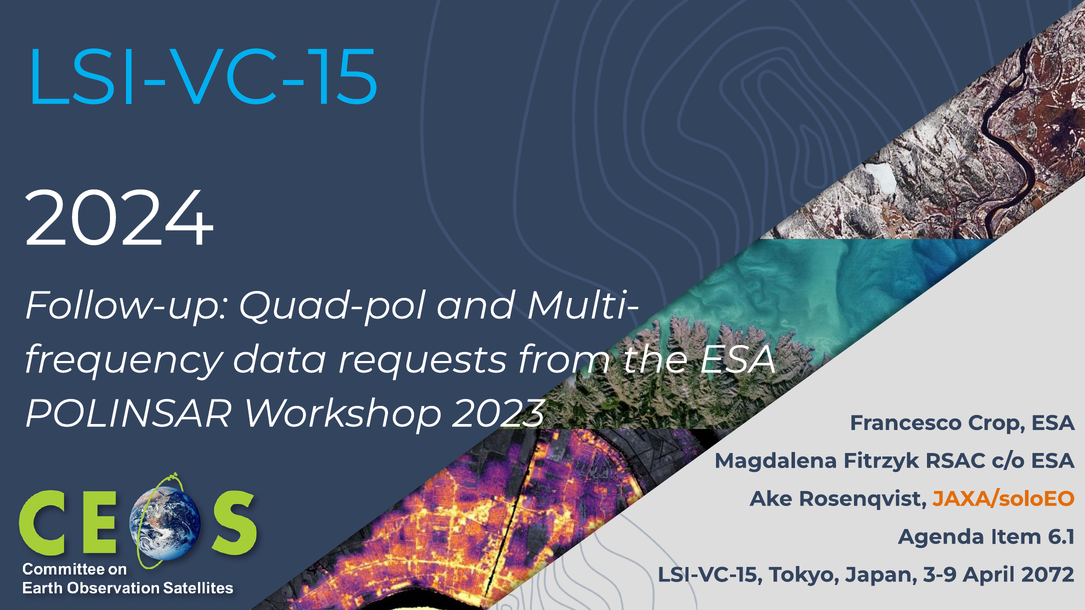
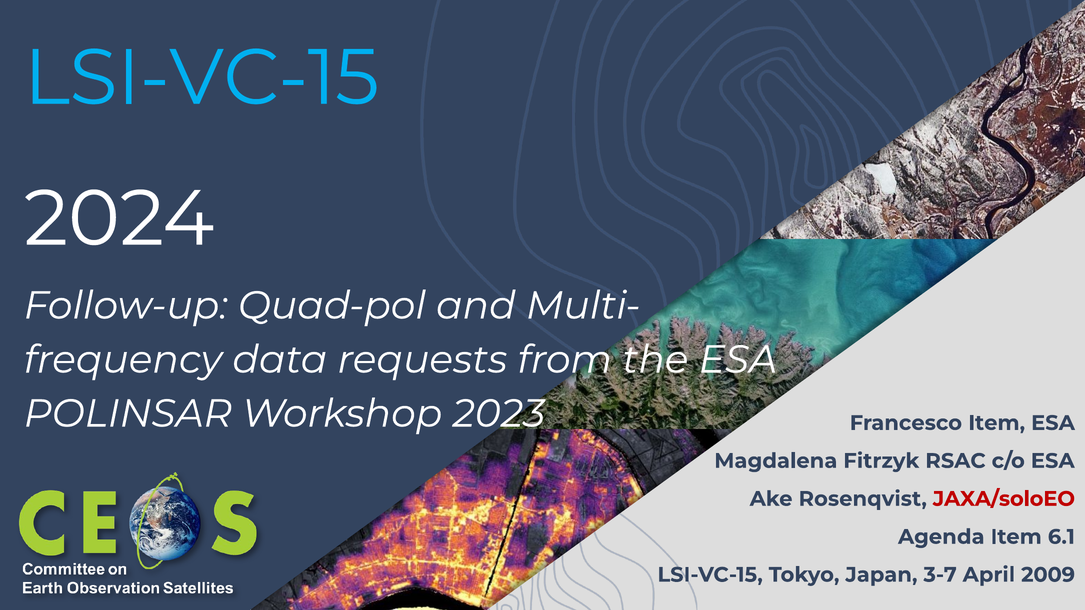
Francesco Crop: Crop -> Item
JAXA/soloEO colour: orange -> red
3-9: 3-9 -> 3-7
2072: 2072 -> 2009
